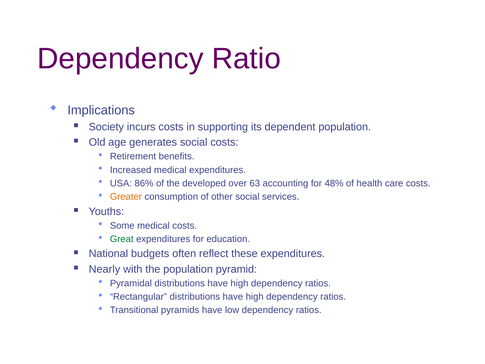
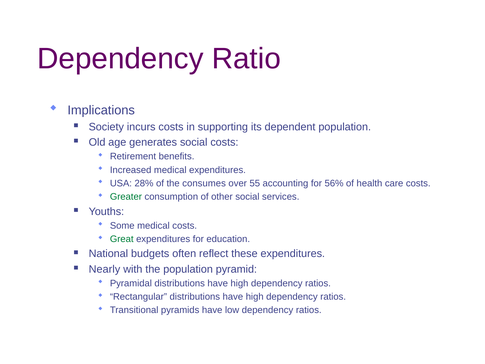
86%: 86% -> 28%
developed: developed -> consumes
63: 63 -> 55
48%: 48% -> 56%
Greater colour: orange -> green
